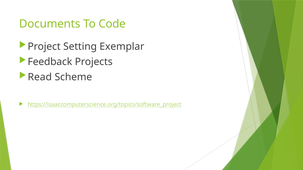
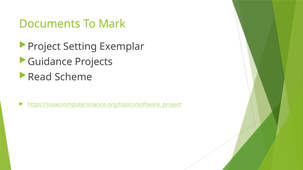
Code: Code -> Mark
Feedback: Feedback -> Guidance
